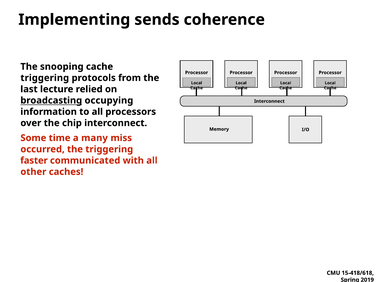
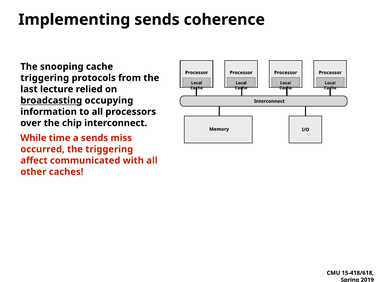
Some: Some -> While
a many: many -> sends
faster: faster -> affect
